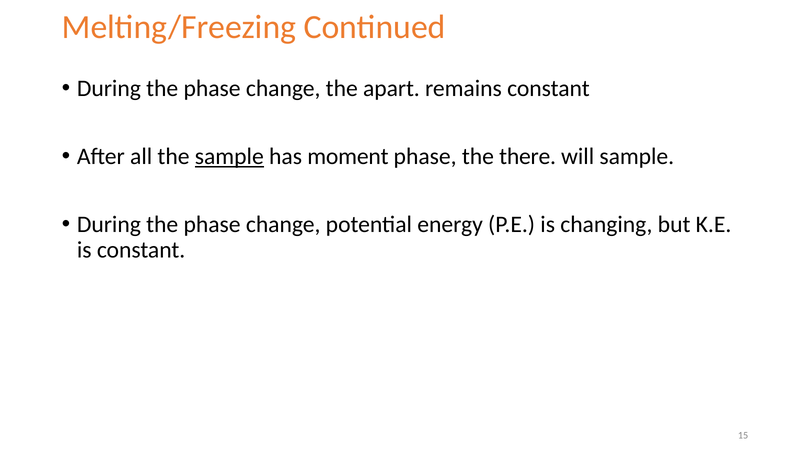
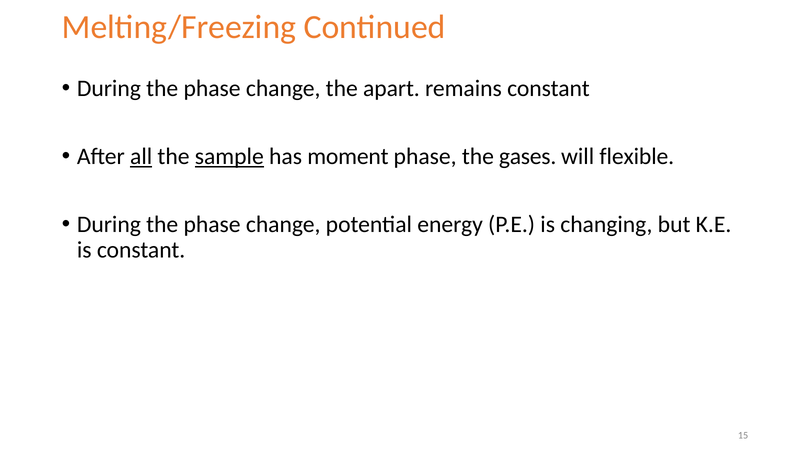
all underline: none -> present
there: there -> gases
will sample: sample -> flexible
